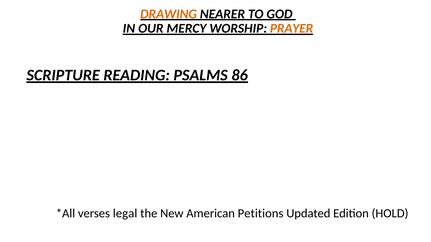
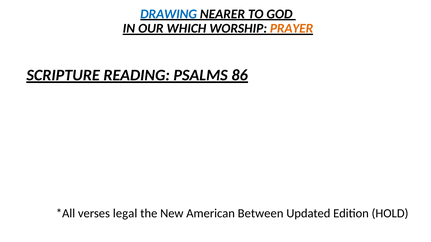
DRAWING colour: orange -> blue
MERCY: MERCY -> WHICH
Petitions: Petitions -> Between
